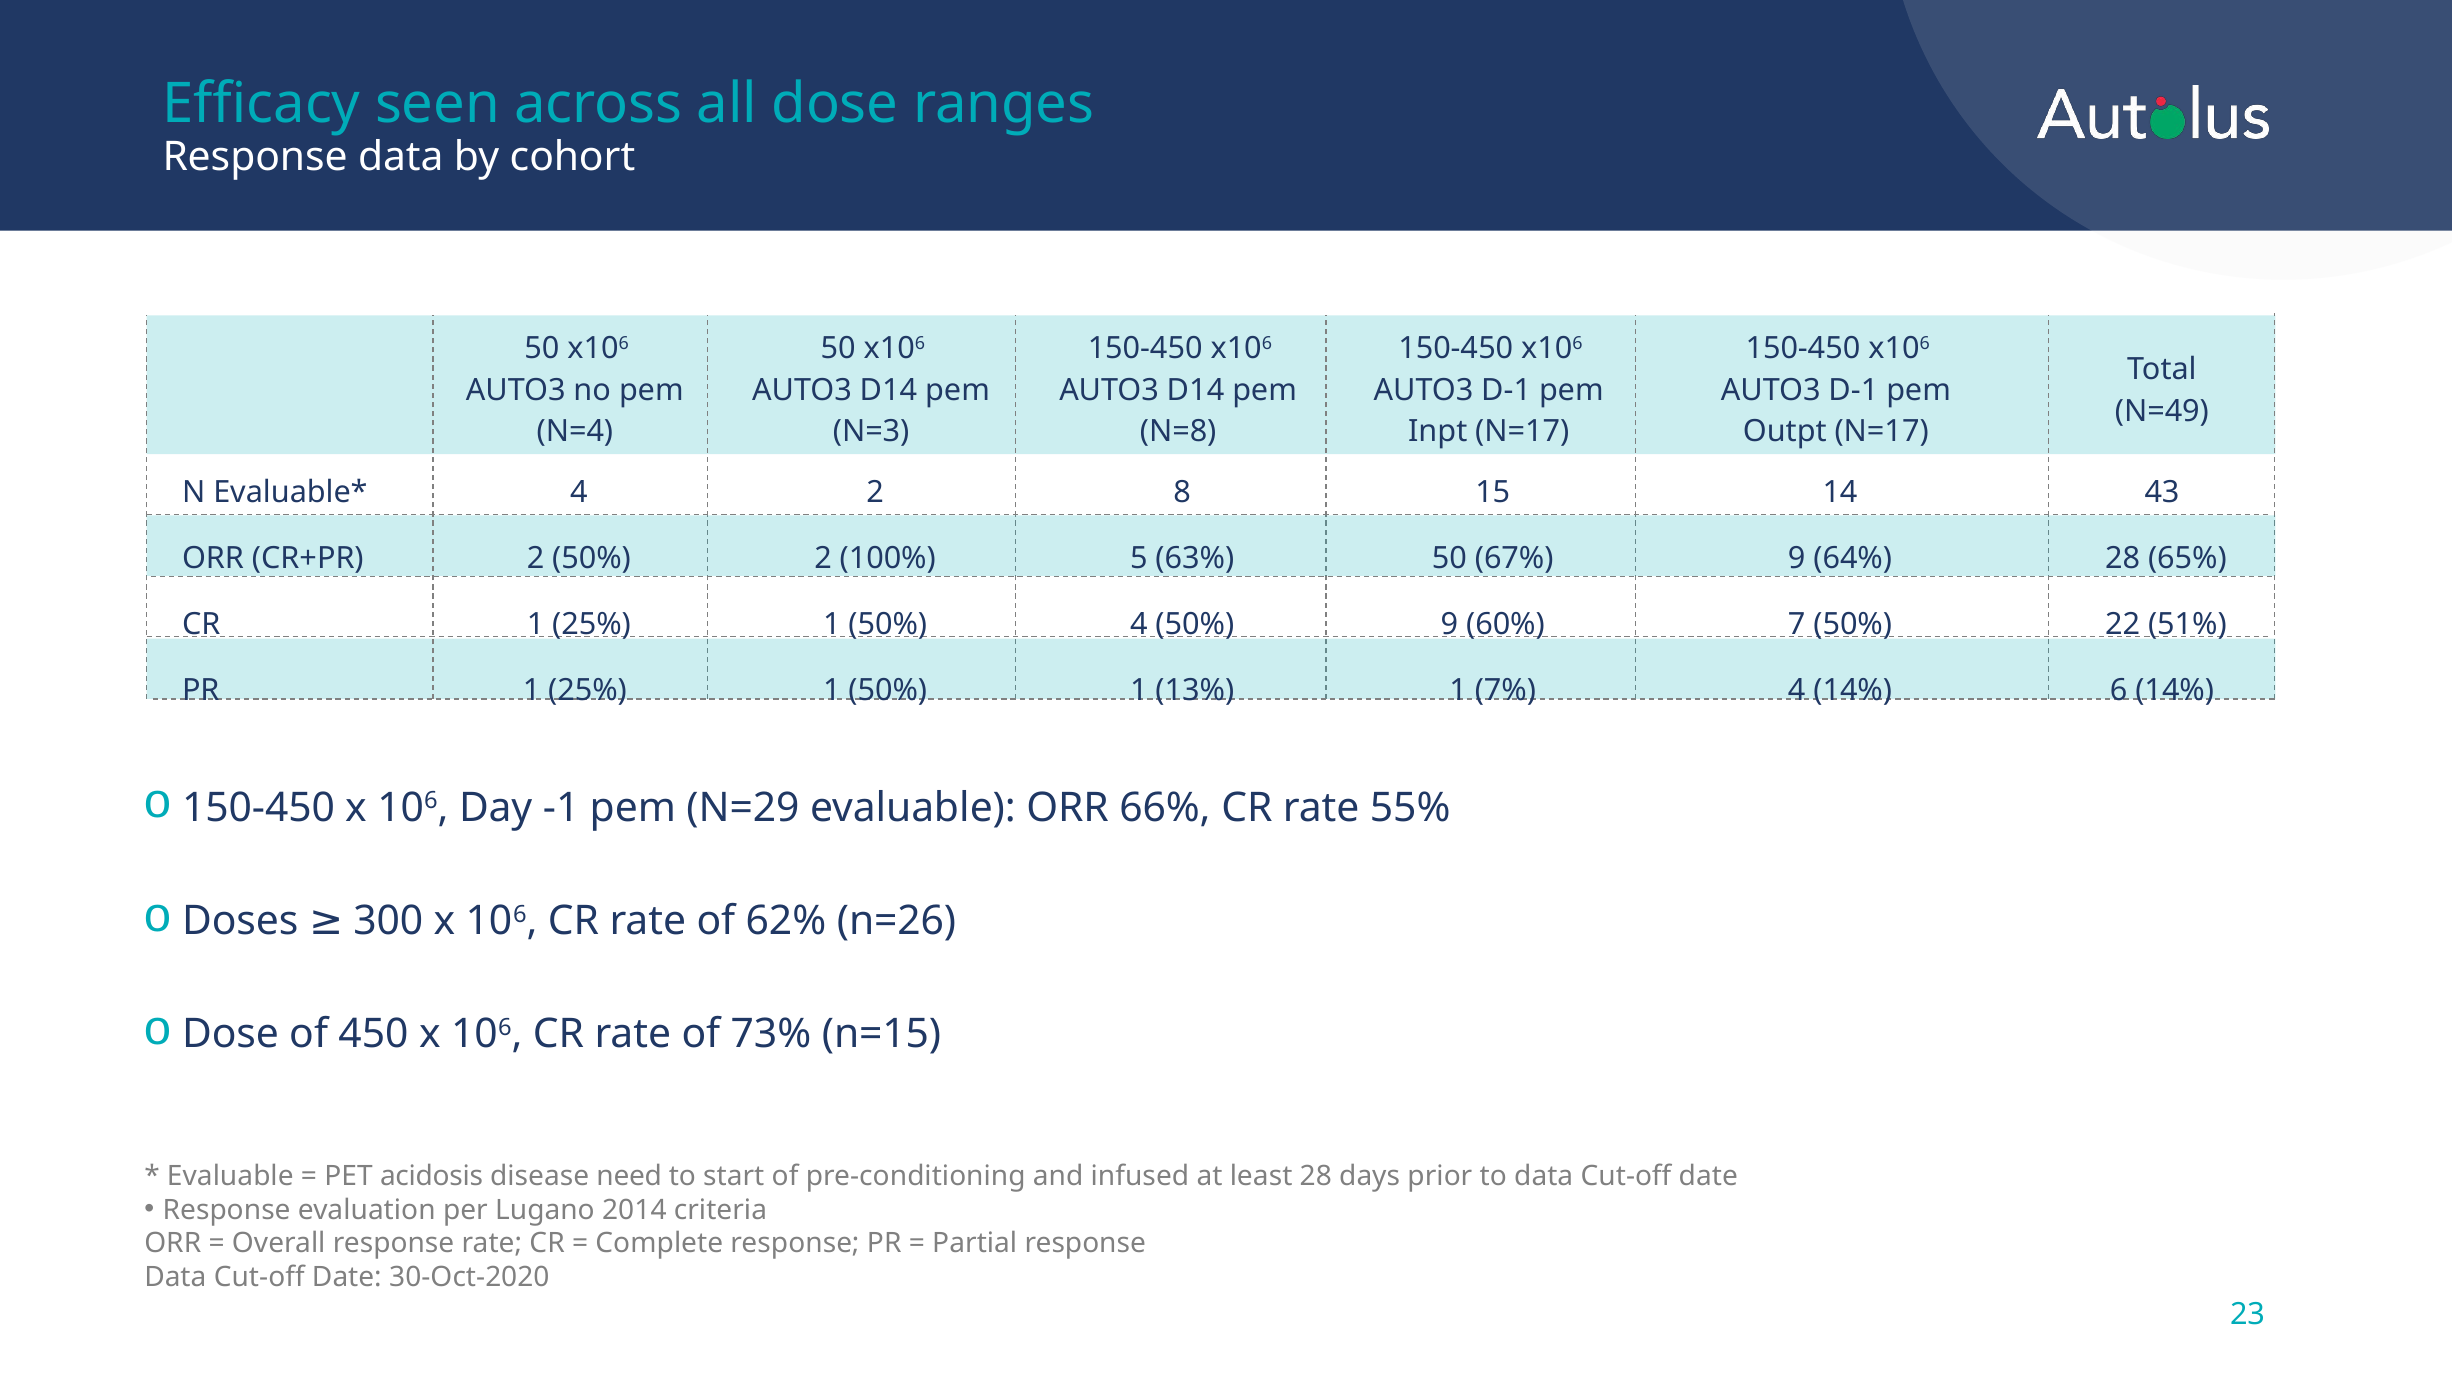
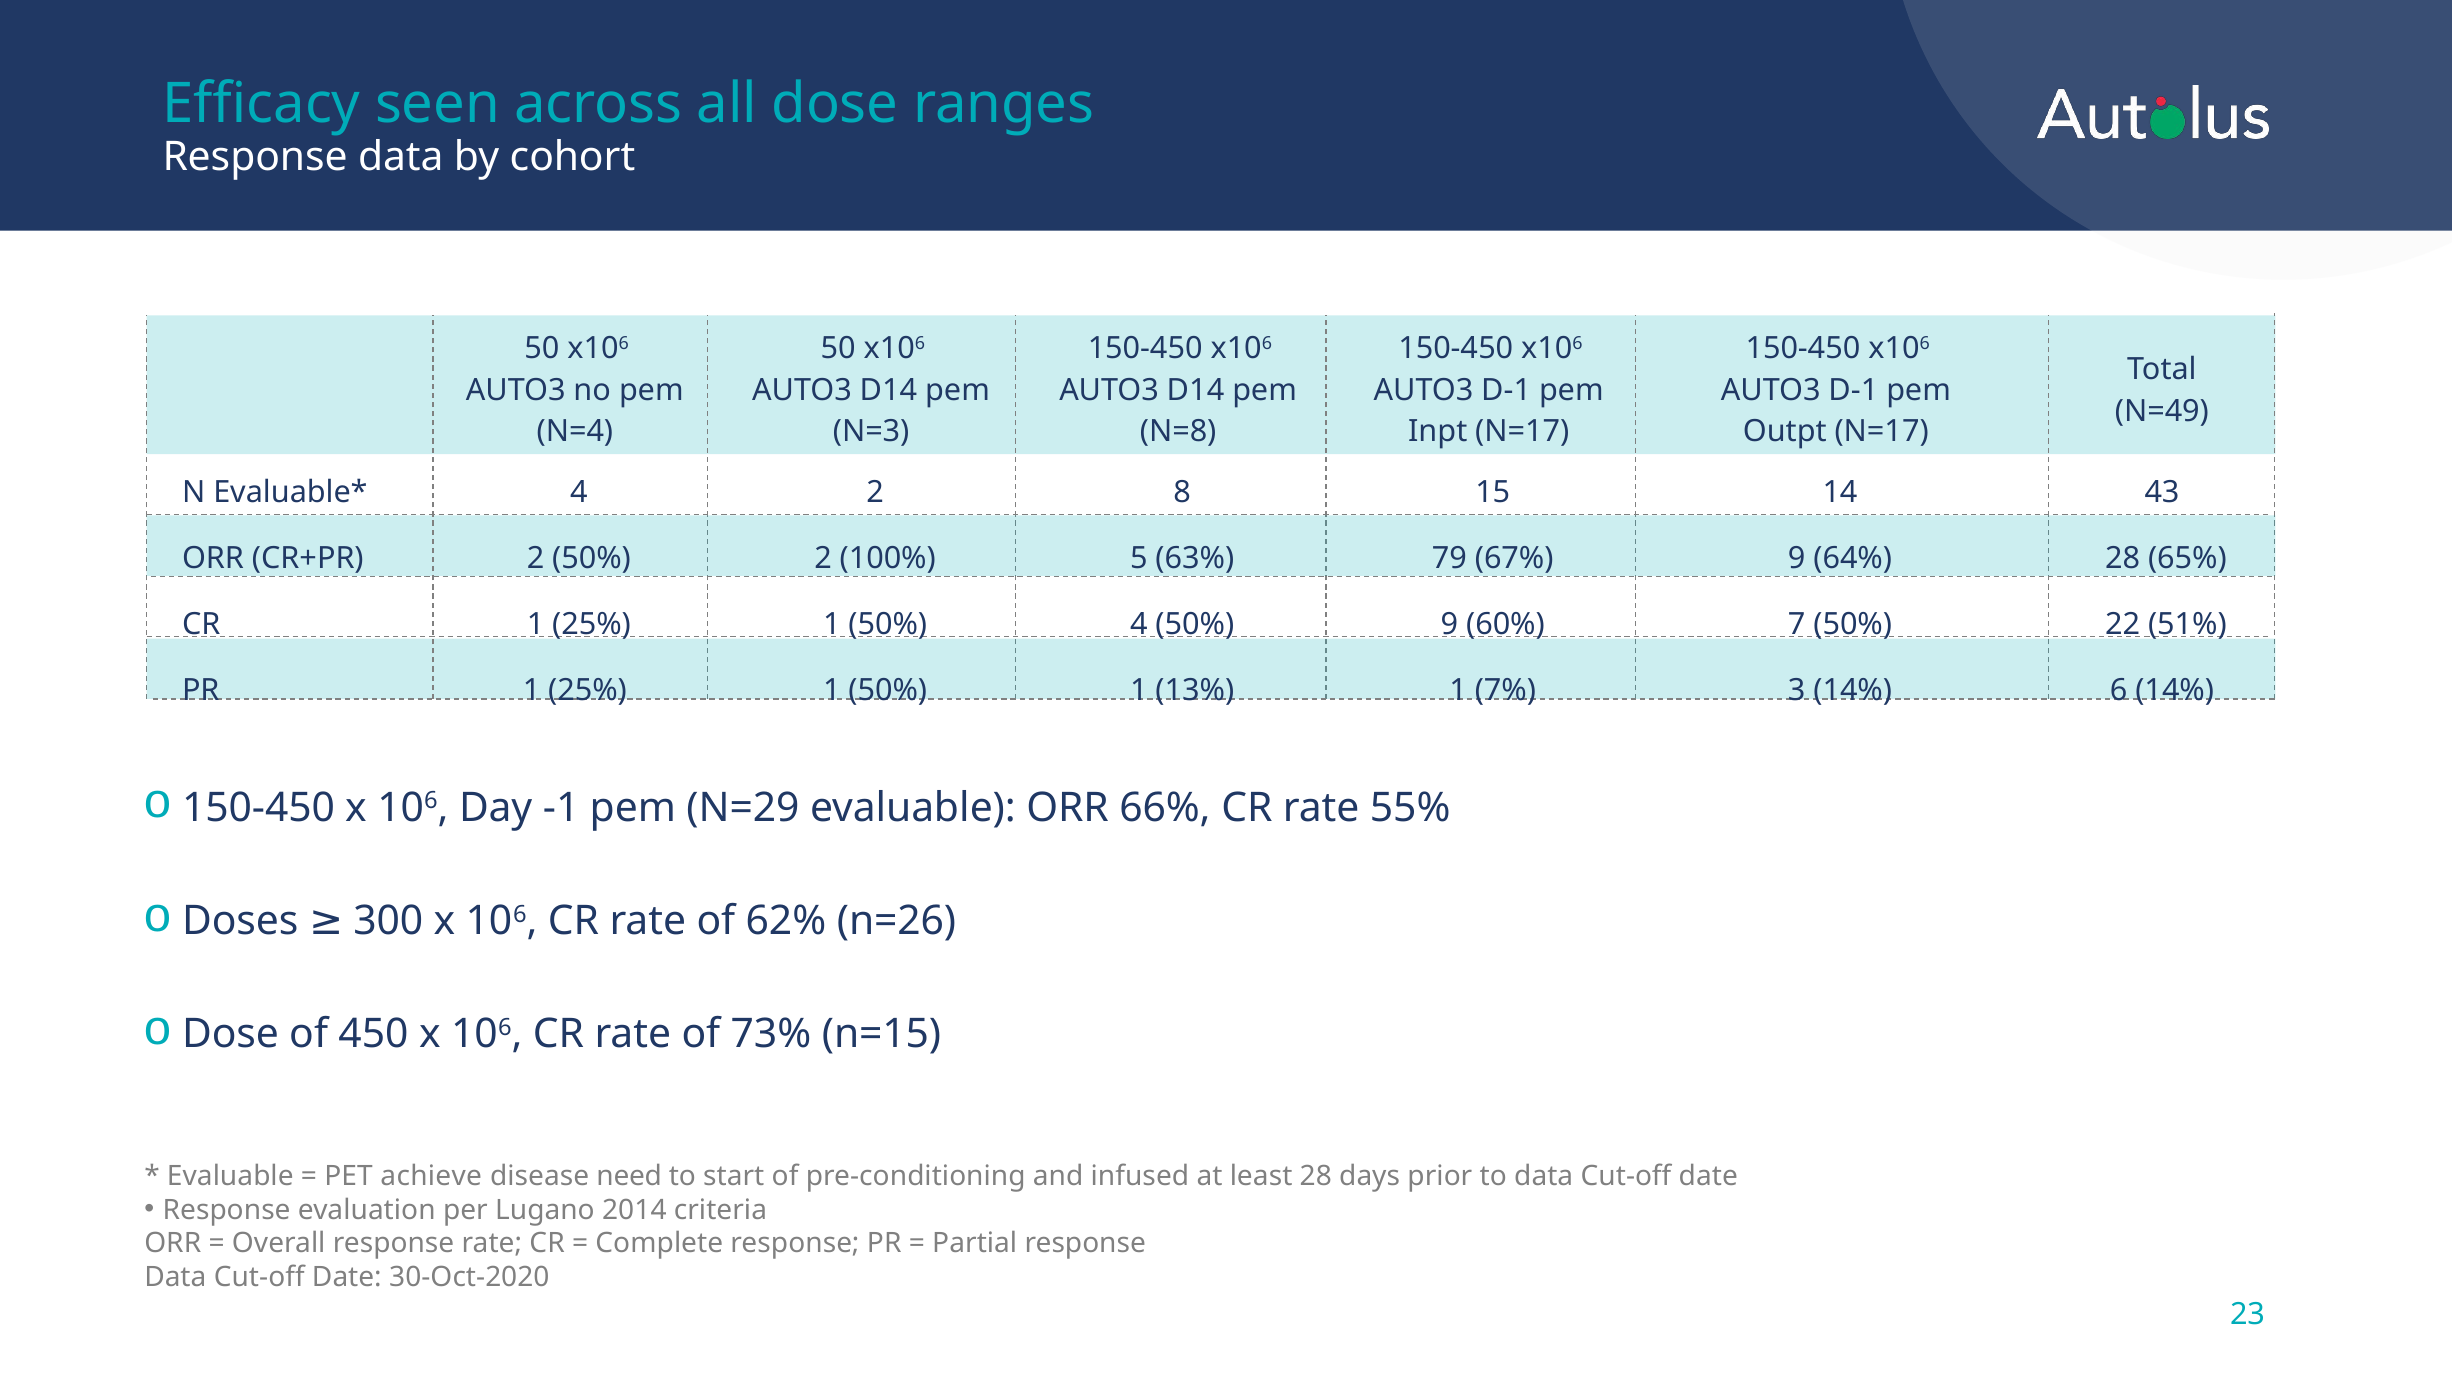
63% 50: 50 -> 79
7% 4: 4 -> 3
acidosis: acidosis -> achieve
